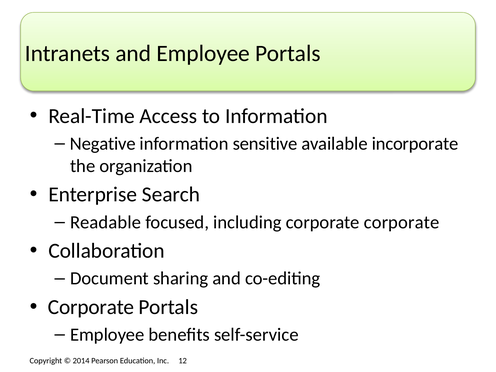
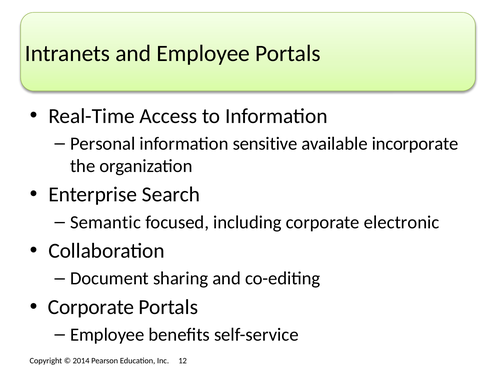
Negative: Negative -> Personal
Readable: Readable -> Semantic
corporate corporate: corporate -> electronic
